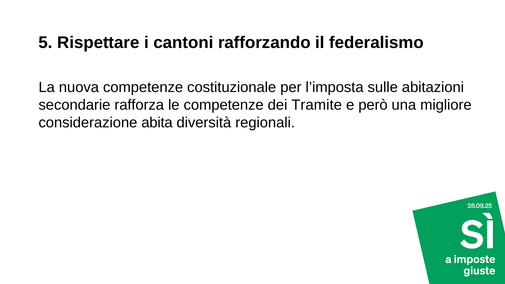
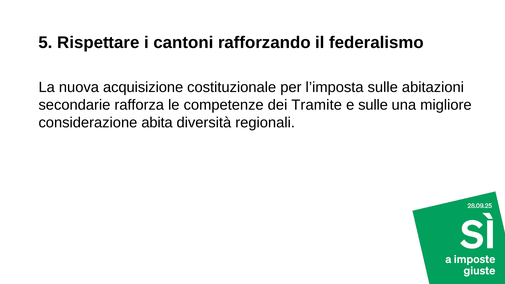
nuova competenze: competenze -> acquisizione
e però: però -> sulle
